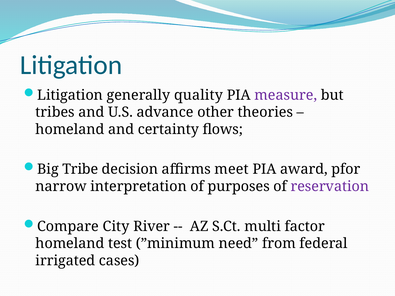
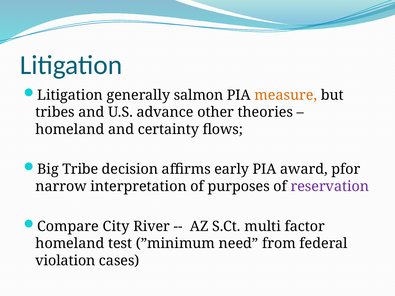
quality: quality -> salmon
measure colour: purple -> orange
meet: meet -> early
irrigated: irrigated -> violation
